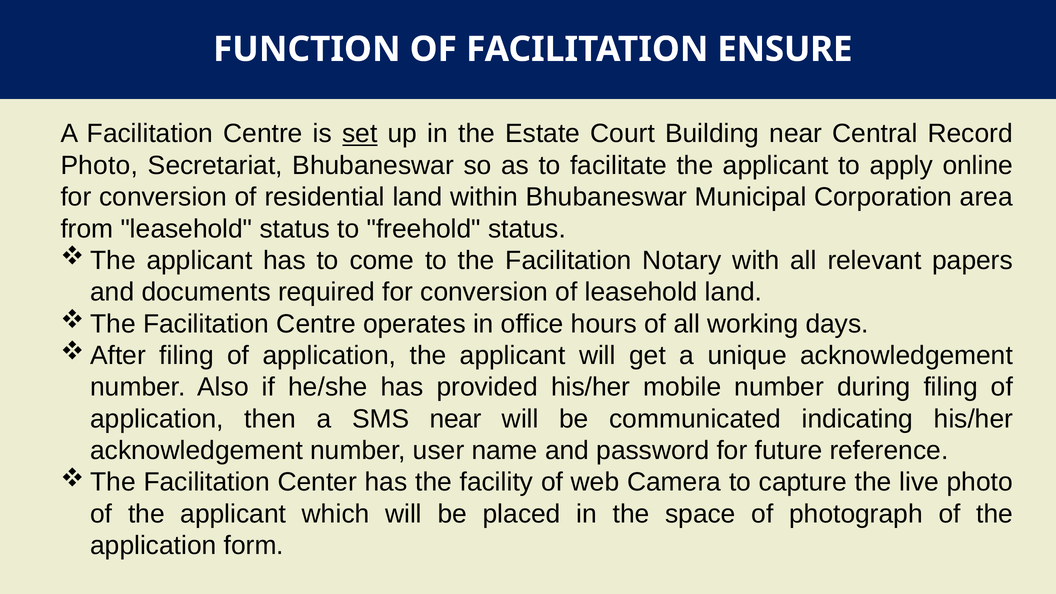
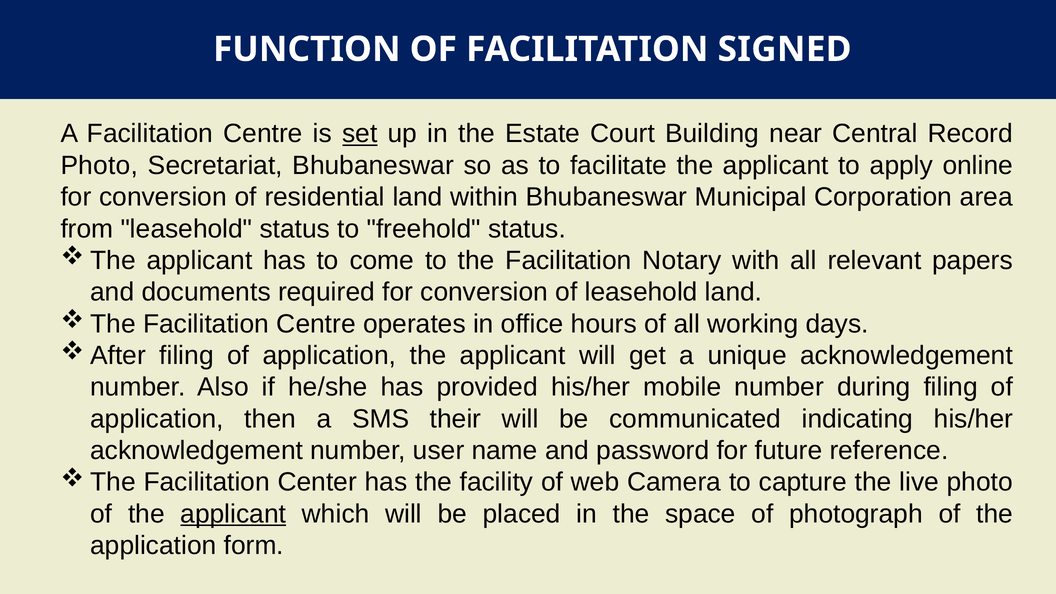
ENSURE: ENSURE -> SIGNED
SMS near: near -> their
applicant at (233, 514) underline: none -> present
